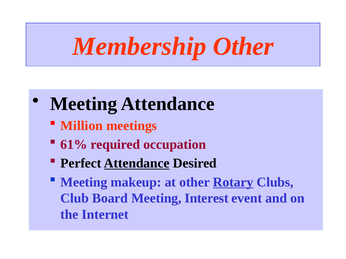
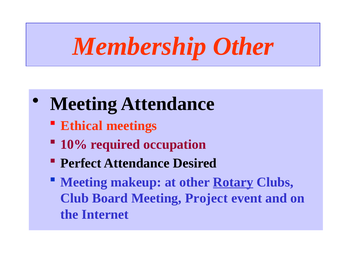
Million: Million -> Ethical
61%: 61% -> 10%
Attendance at (137, 164) underline: present -> none
Interest: Interest -> Project
